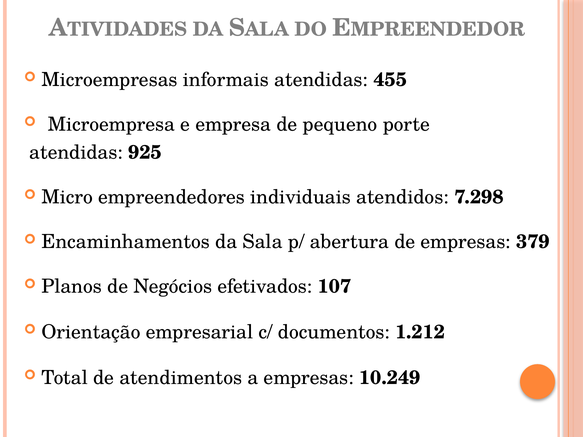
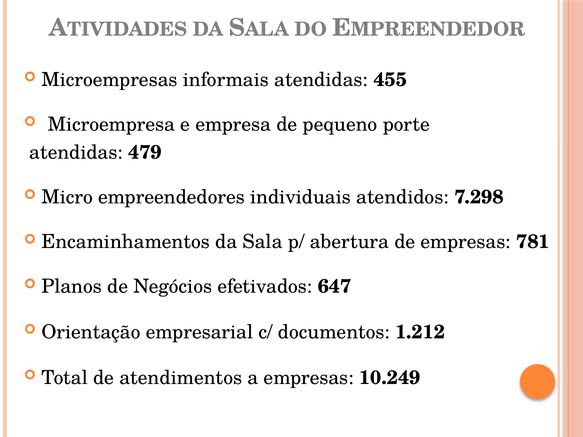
925: 925 -> 479
379: 379 -> 781
107: 107 -> 647
